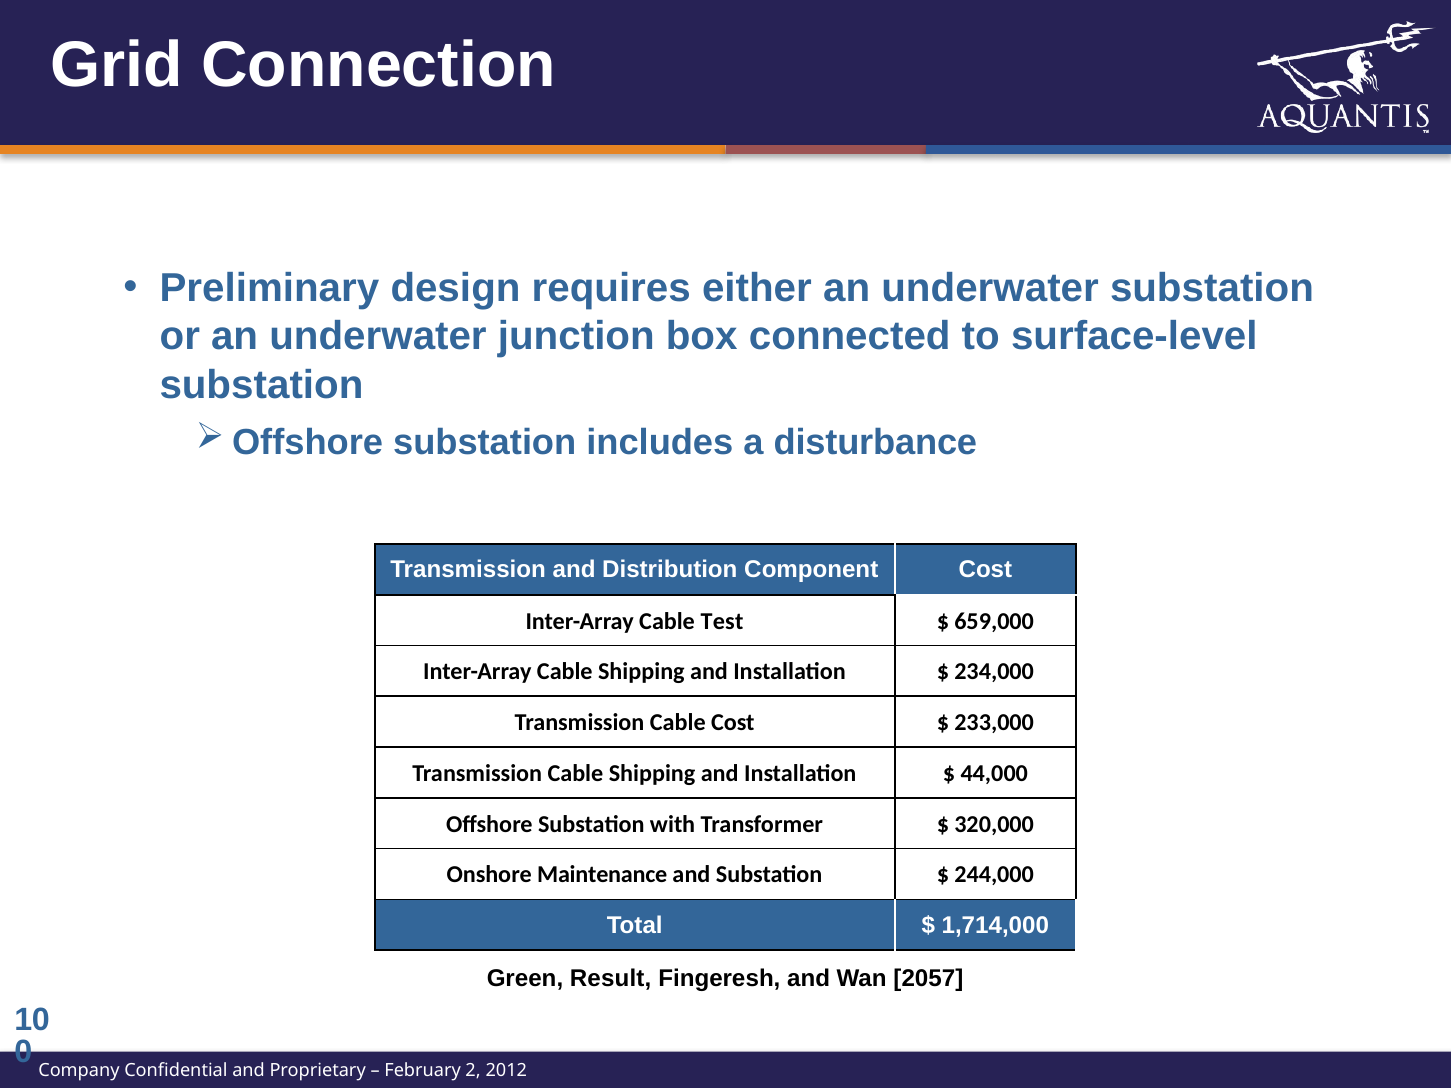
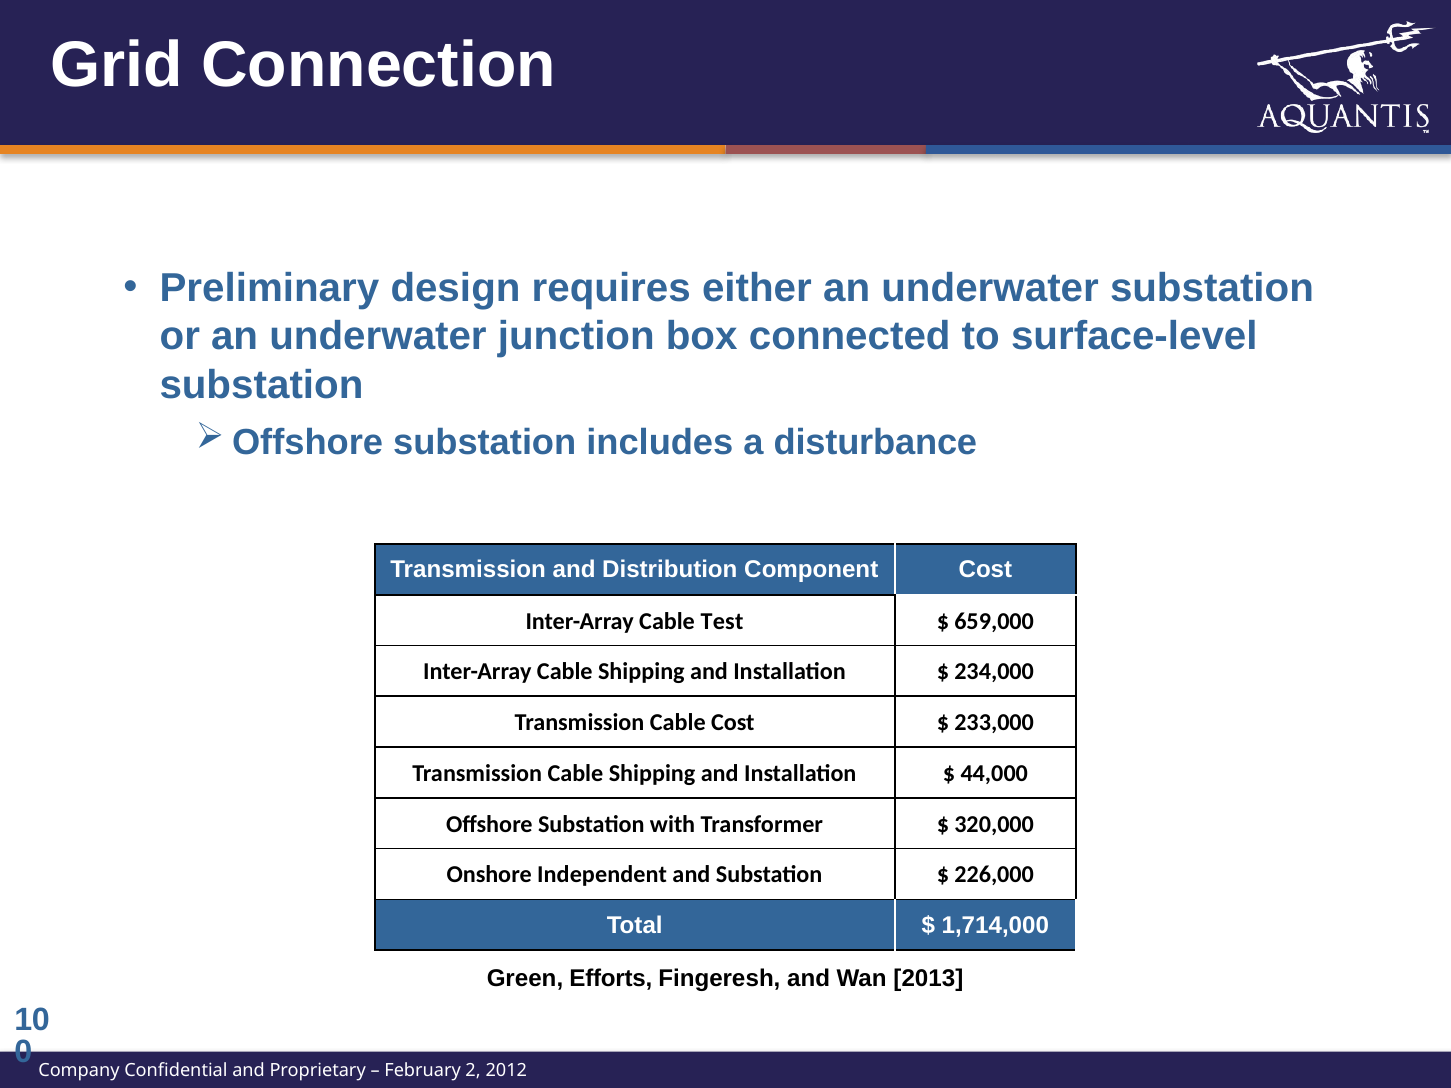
Maintenance: Maintenance -> Independent
244,000: 244,000 -> 226,000
Result: Result -> Efforts
2057: 2057 -> 2013
